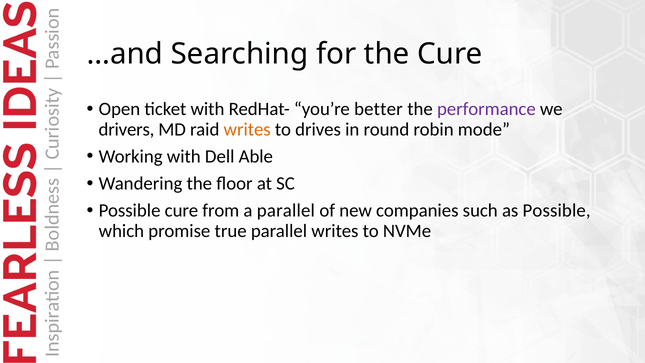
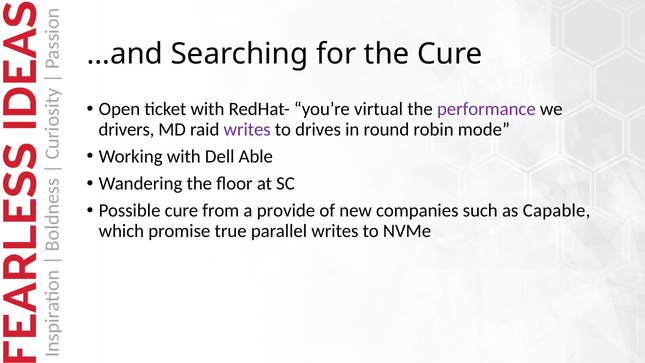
better: better -> virtual
writes at (247, 129) colour: orange -> purple
a parallel: parallel -> provide
as Possible: Possible -> Capable
